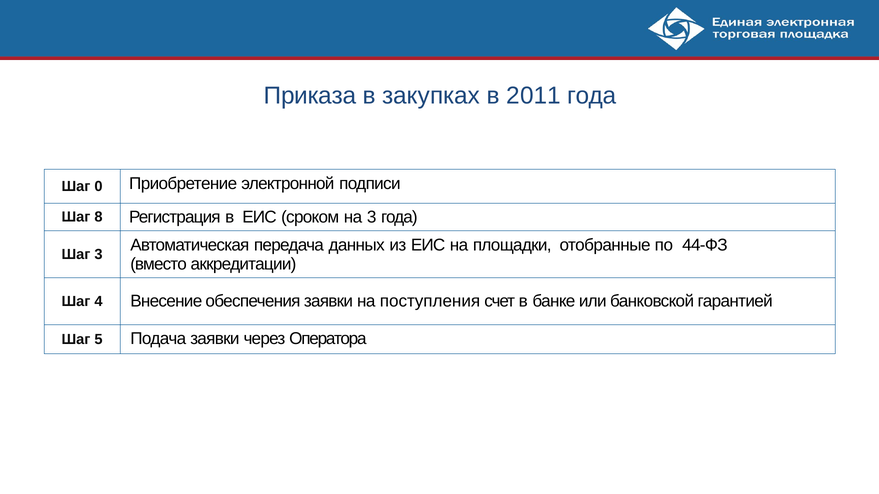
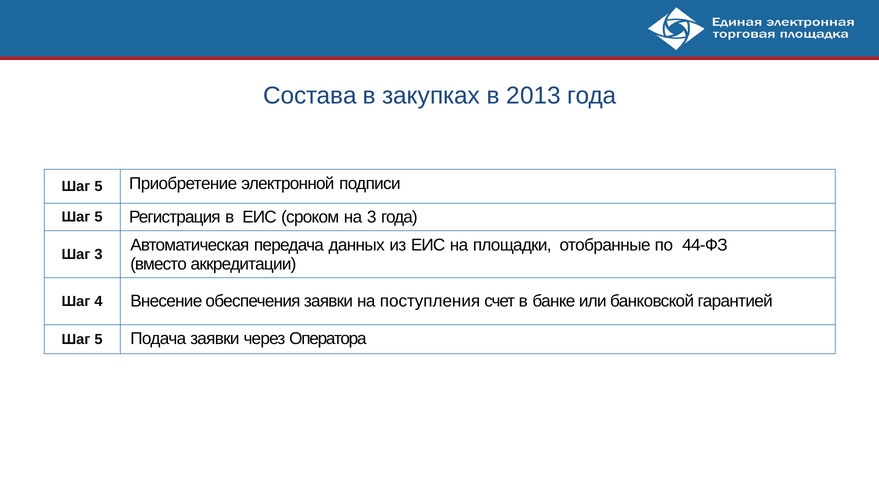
Приказа: Приказа -> Состава
2011: 2011 -> 2013
0 at (99, 187): 0 -> 5
8 at (99, 217): 8 -> 5
